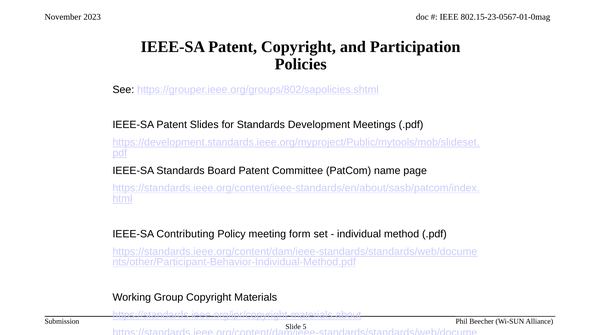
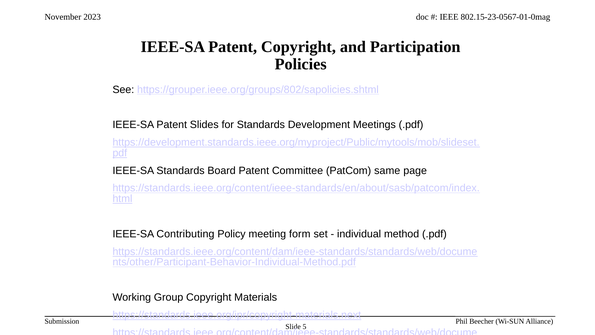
name: name -> same
https://standards.ieee.org/ipr/copyright-materials.about: https://standards.ieee.org/ipr/copyright-materials.about -> https://standards.ieee.org/ipr/copyright-materials.next
